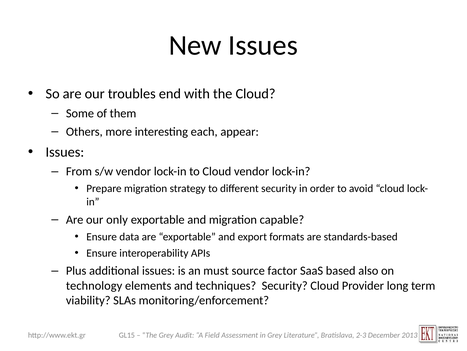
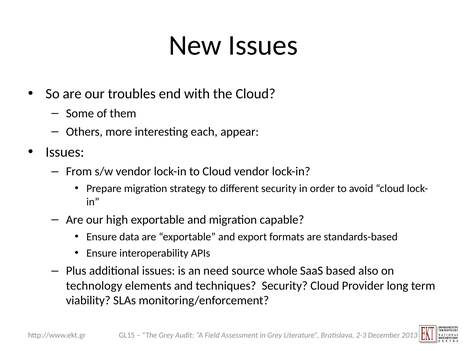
only: only -> high
must: must -> need
factor: factor -> whole
